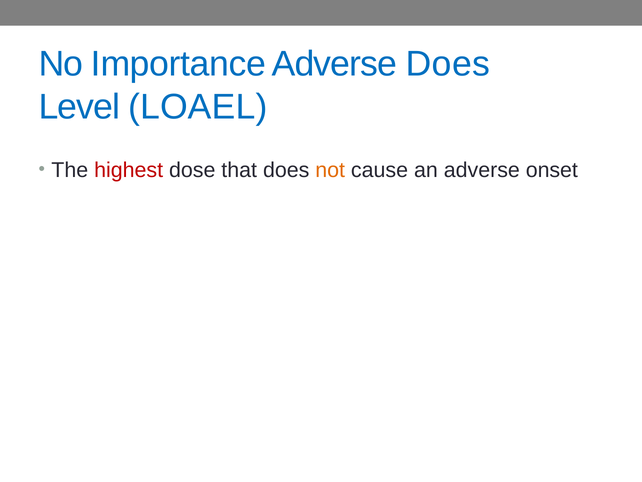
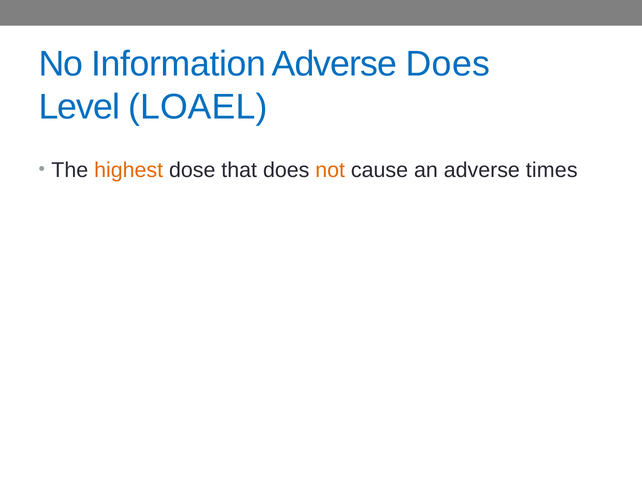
Importance: Importance -> Information
highest colour: red -> orange
onset: onset -> times
